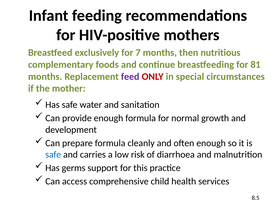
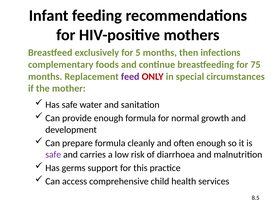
7: 7 -> 5
nutritious: nutritious -> infections
81: 81 -> 75
safe at (53, 155) colour: blue -> purple
